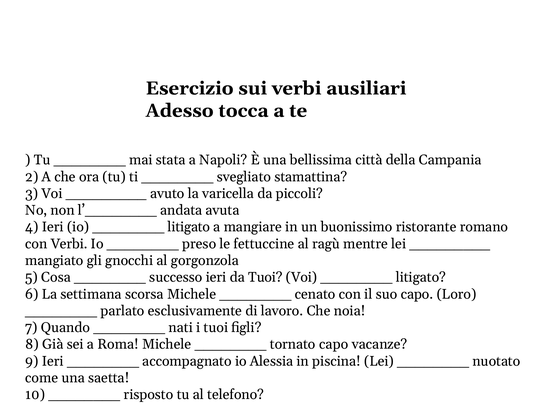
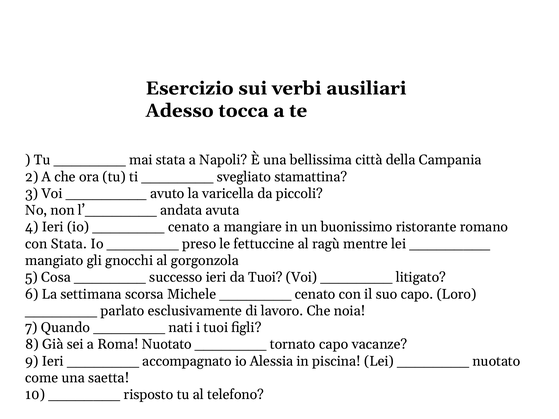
litigato at (189, 227): litigato -> cenato
con Verbi: Verbi -> Stata
Roma Michele: Michele -> Nuotato
